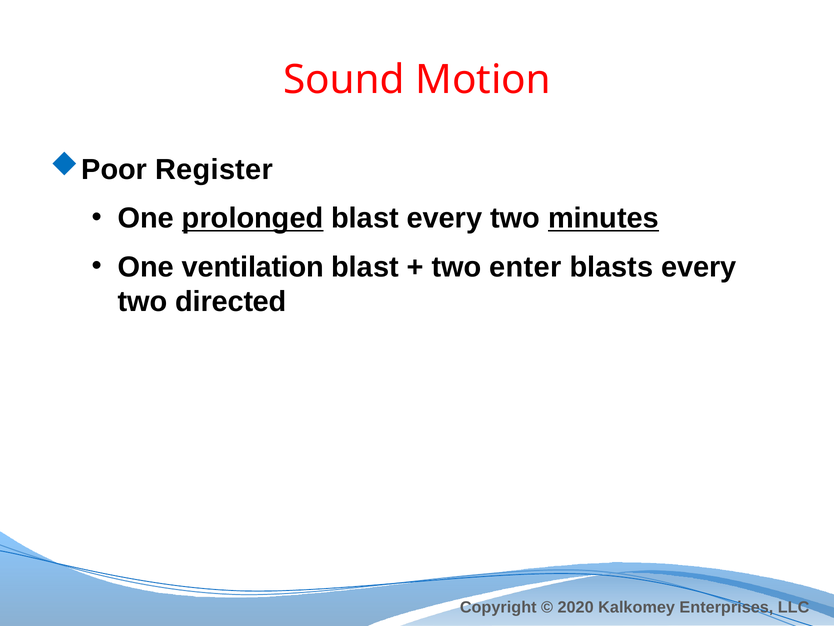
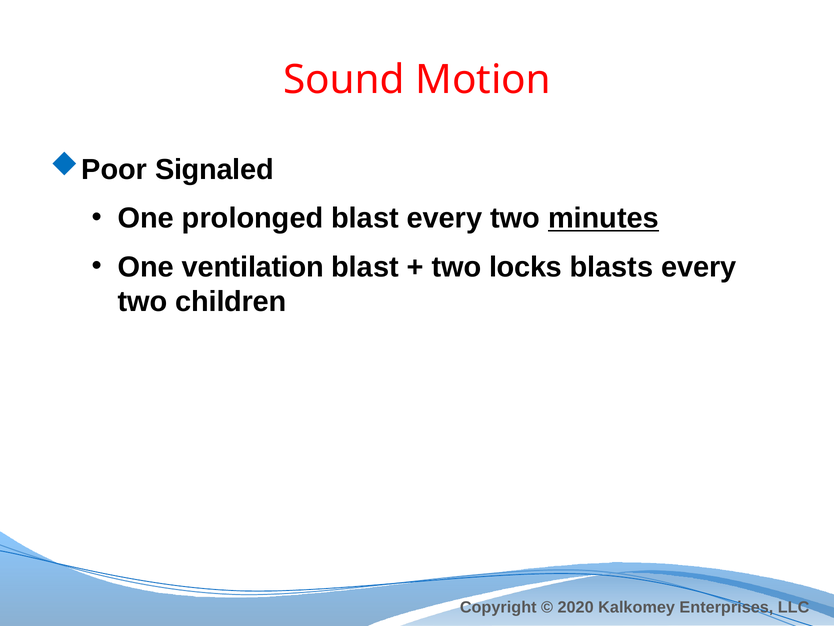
Register: Register -> Signaled
prolonged underline: present -> none
enter: enter -> locks
directed: directed -> children
